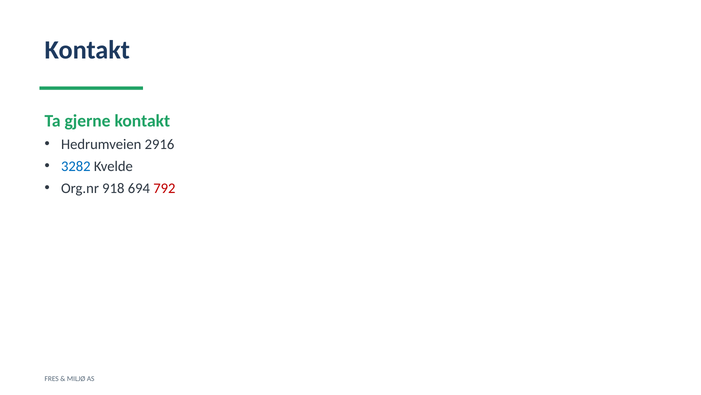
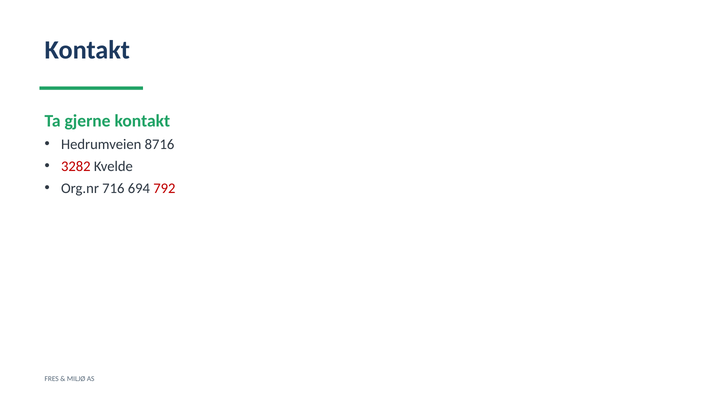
2916: 2916 -> 8716
3282 colour: blue -> red
918: 918 -> 716
